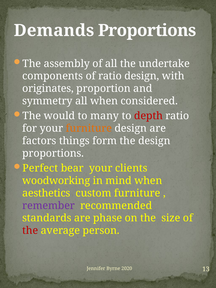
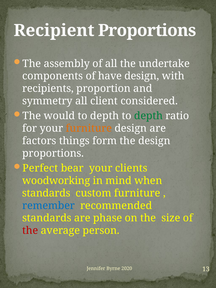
Demands: Demands -> Recipient
of ratio: ratio -> have
originates: originates -> recipients
all when: when -> client
many at (105, 116): many -> depth
depth at (148, 116) colour: red -> green
aesthetics at (46, 193): aesthetics -> standards
remember colour: purple -> blue
